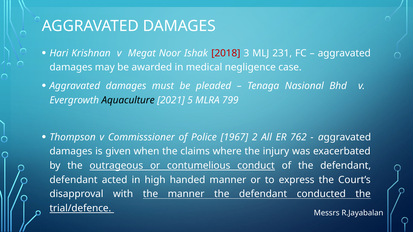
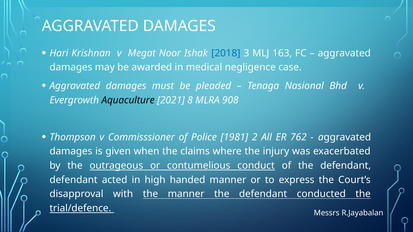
2018 colour: red -> blue
231: 231 -> 163
5: 5 -> 8
799: 799 -> 908
1967: 1967 -> 1981
